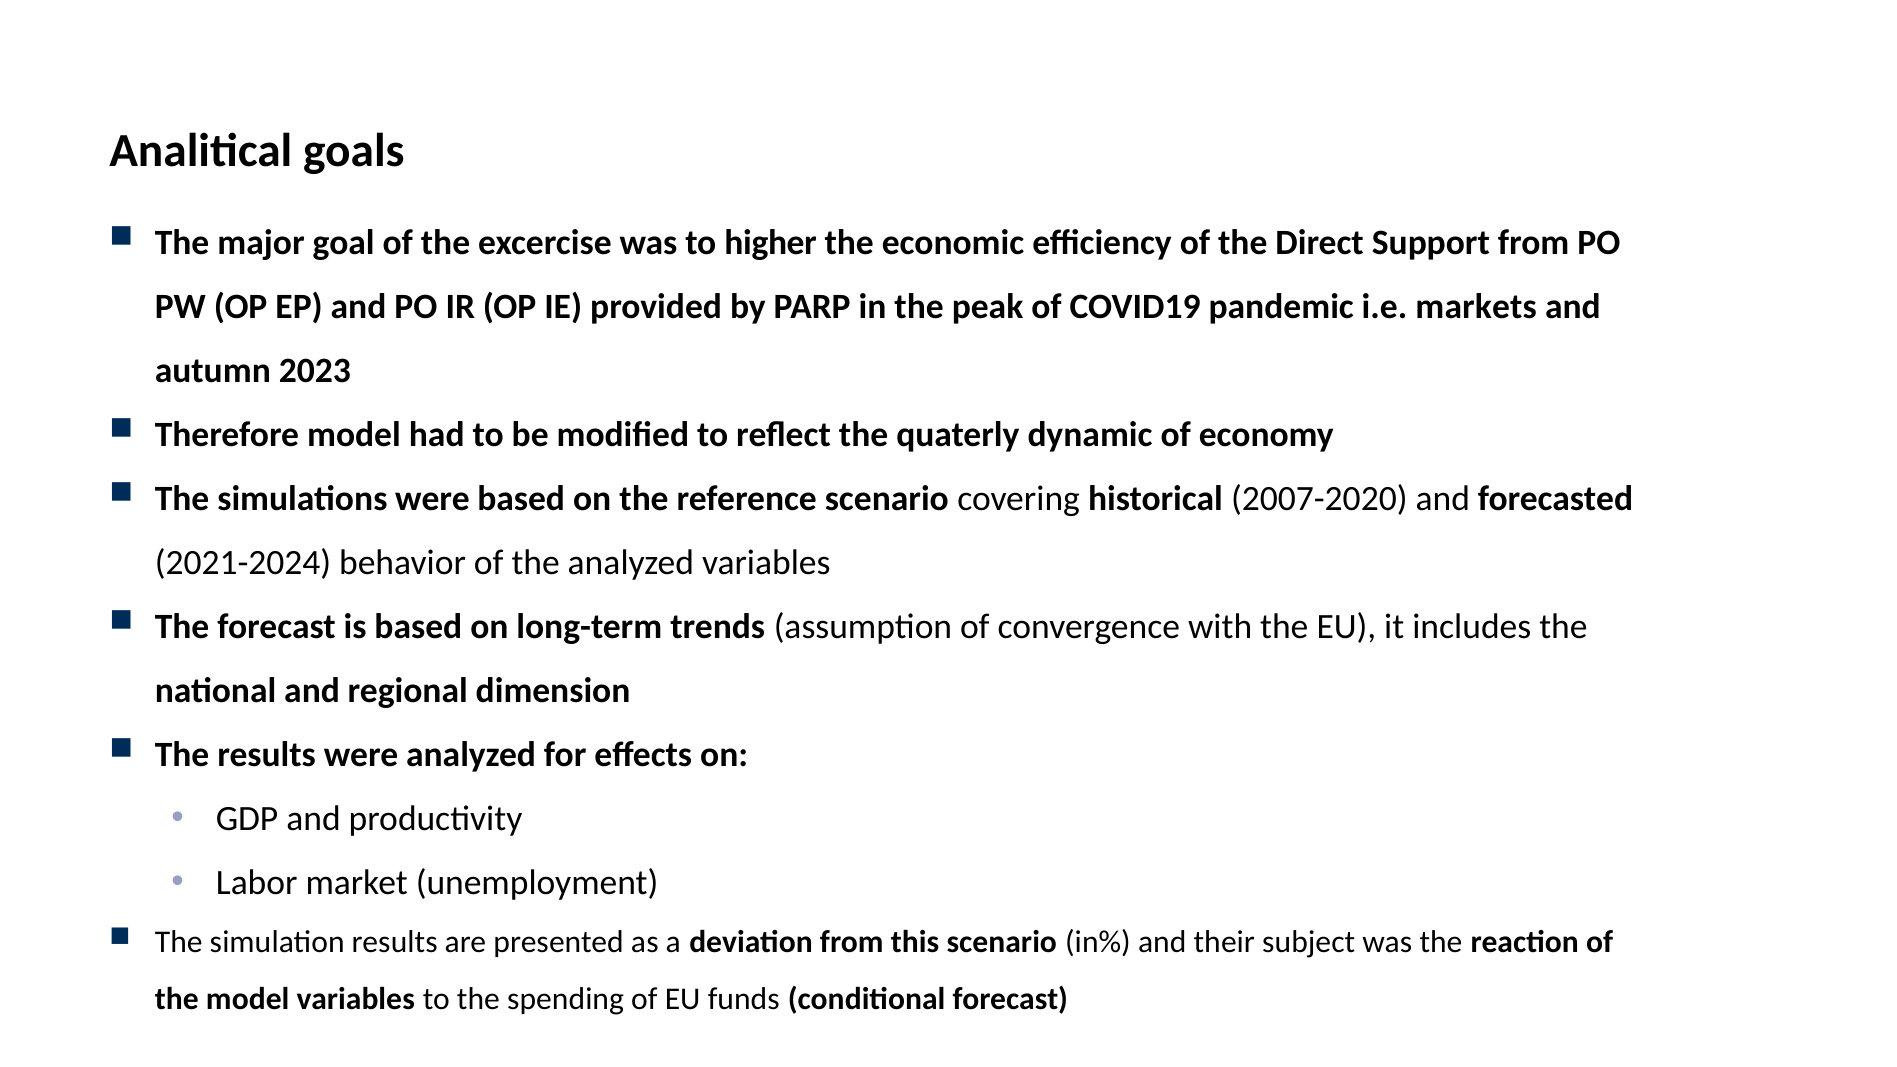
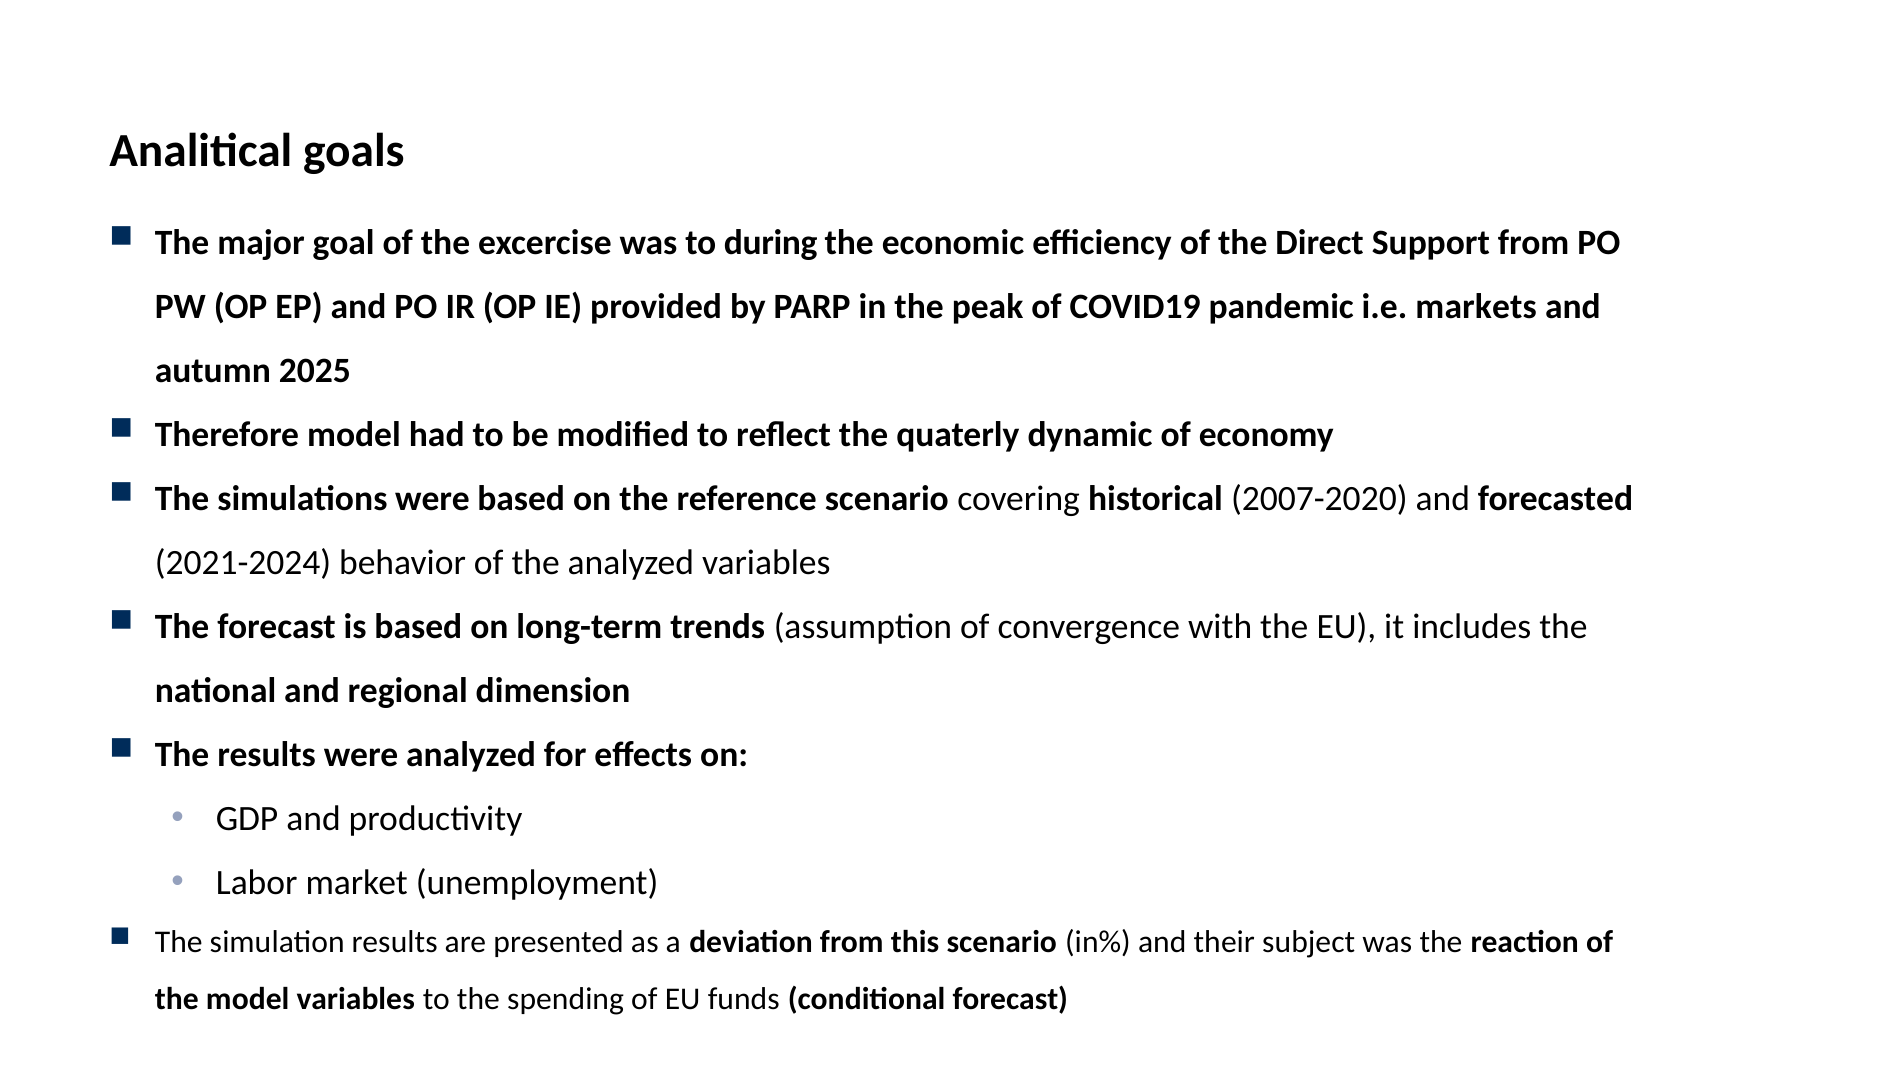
higher: higher -> during
2023: 2023 -> 2025
